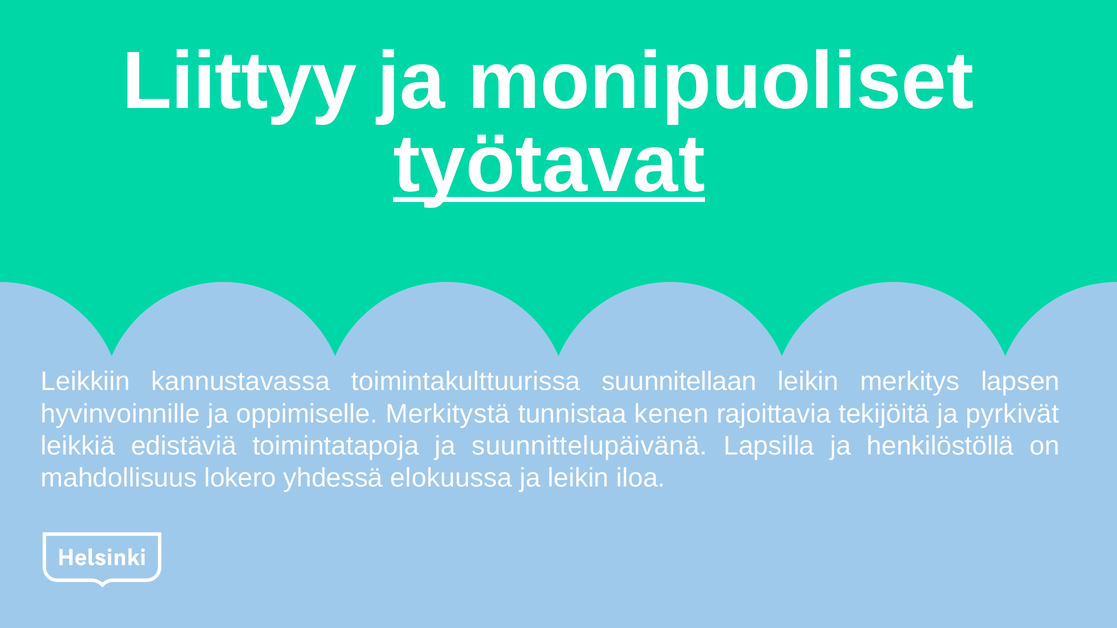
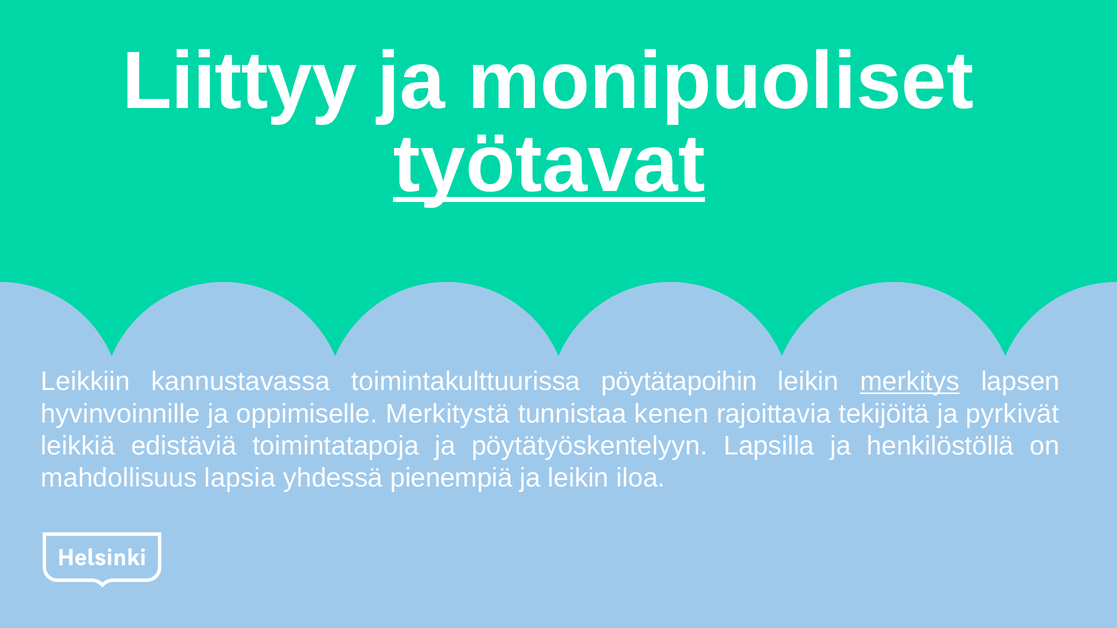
suunnitellaan: suunnitellaan -> pöytätapoihin
merkitys underline: none -> present
suunnittelupäivänä: suunnittelupäivänä -> pöytätyöskentelyyn
lokero: lokero -> lapsia
elokuussa: elokuussa -> pienempiä
